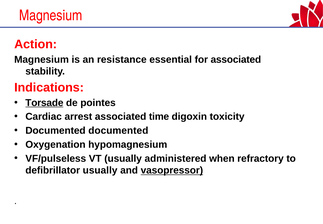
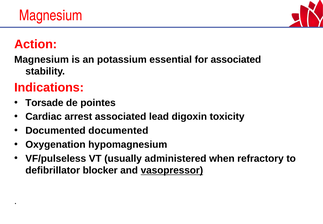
resistance: resistance -> potassium
Torsade underline: present -> none
time: time -> lead
defibrillator usually: usually -> blocker
